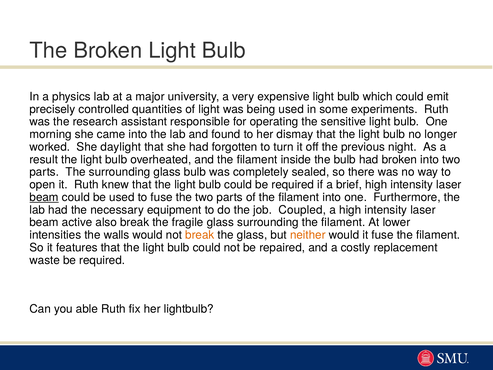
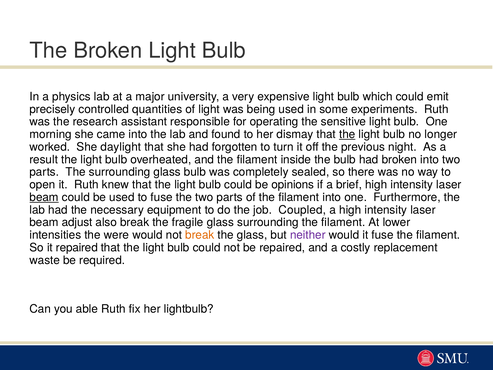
the at (347, 134) underline: none -> present
could be required: required -> opinions
active: active -> adjust
walls: walls -> were
neither colour: orange -> purple
it features: features -> repaired
